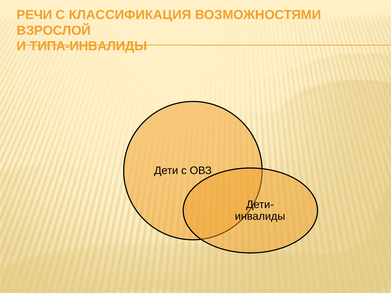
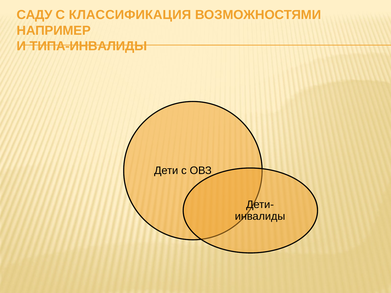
РЕЧИ: РЕЧИ -> САДУ
ВЗРОСЛОЙ: ВЗРОСЛОЙ -> НАПРИМЕР
